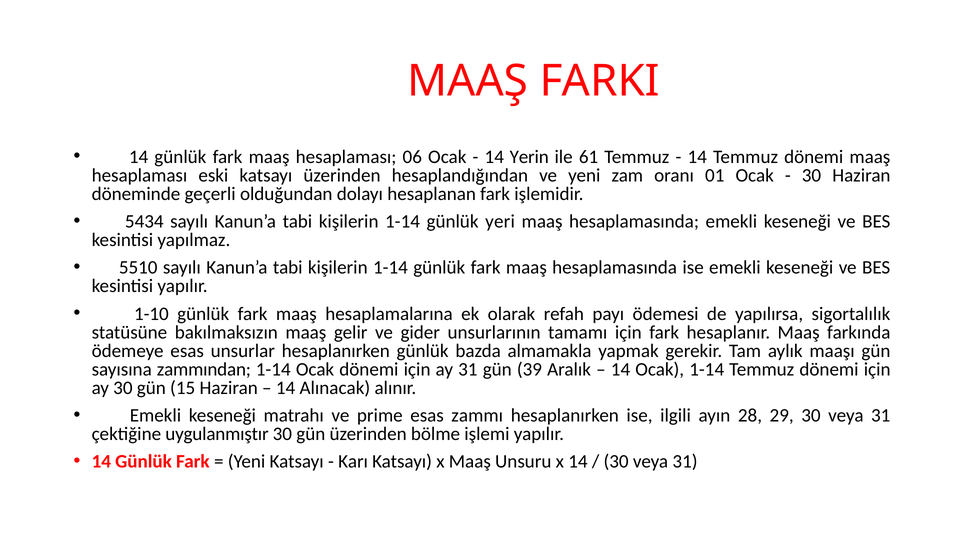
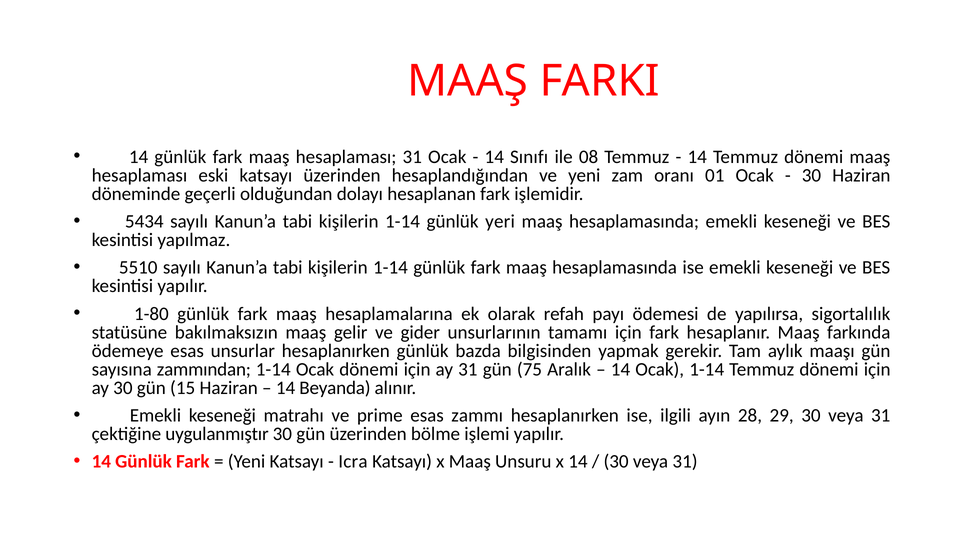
hesaplaması 06: 06 -> 31
Yerin: Yerin -> Sınıfı
61: 61 -> 08
1-10: 1-10 -> 1-80
almamakla: almamakla -> bilgisinden
39: 39 -> 75
Alınacak: Alınacak -> Beyanda
Karı: Karı -> Icra
